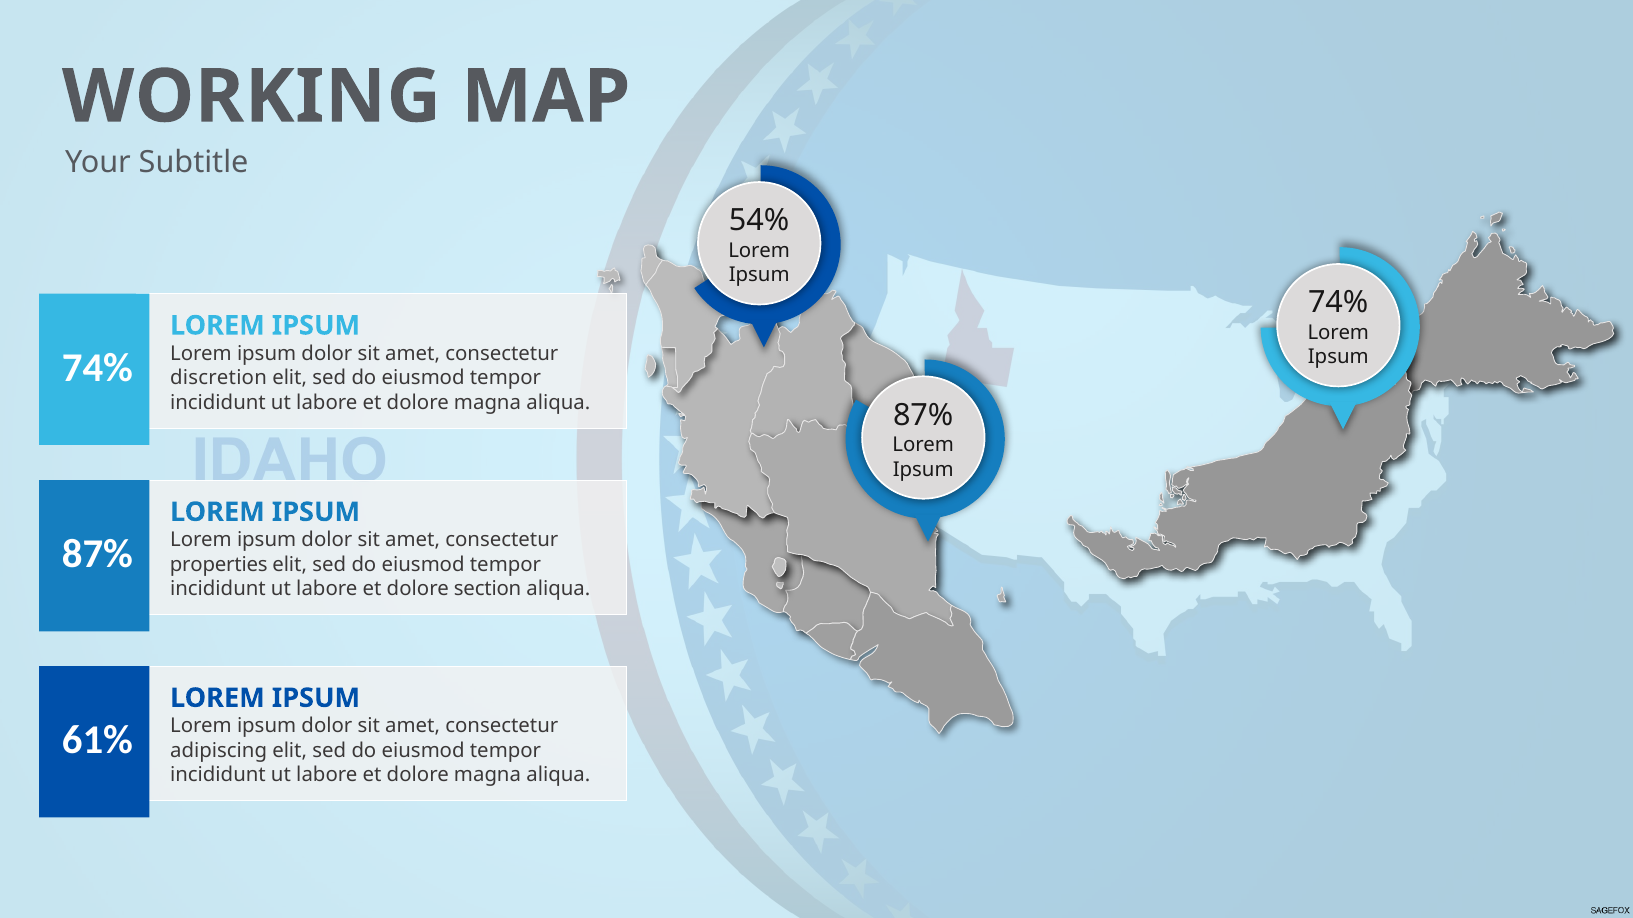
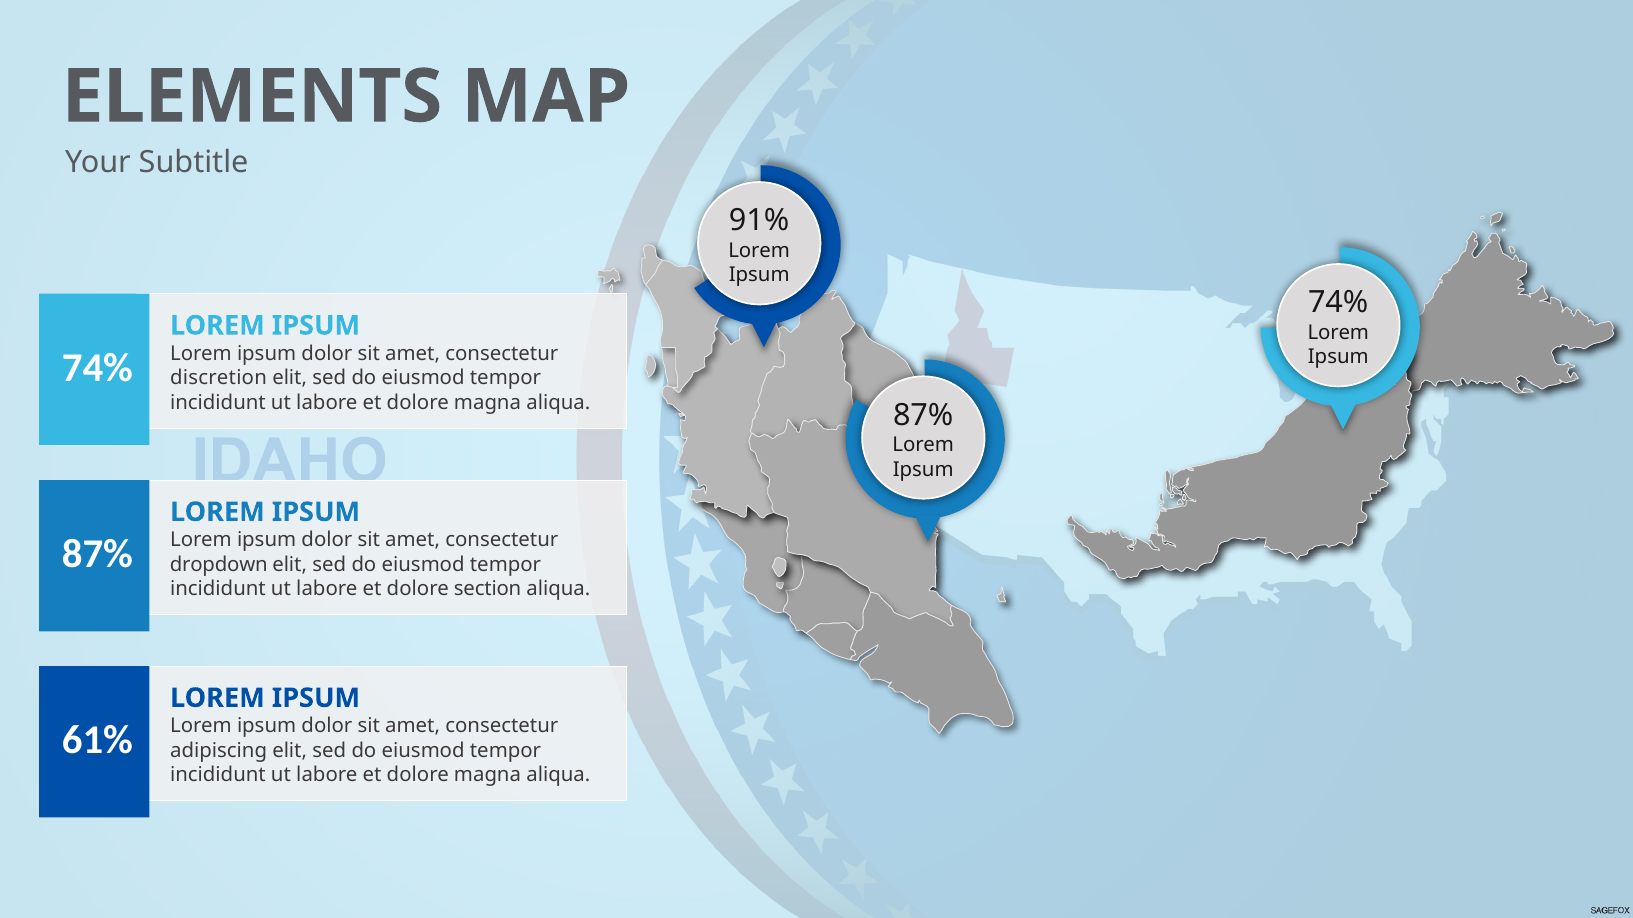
WORKING: WORKING -> ELEMENTS
54%: 54% -> 91%
properties: properties -> dropdown
